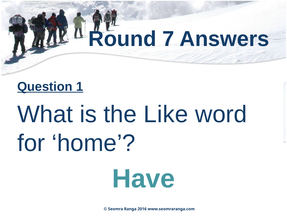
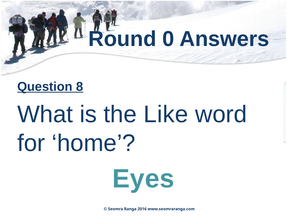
7: 7 -> 0
1: 1 -> 8
Have: Have -> Eyes
